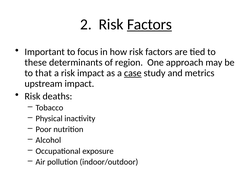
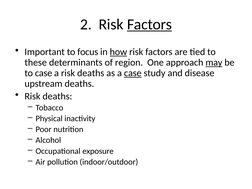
how underline: none -> present
may underline: none -> present
to that: that -> case
a risk impact: impact -> deaths
metrics: metrics -> disease
upstream impact: impact -> deaths
